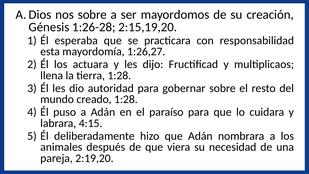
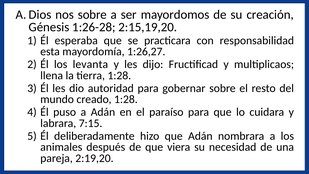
actuara: actuara -> levanta
4:15: 4:15 -> 7:15
